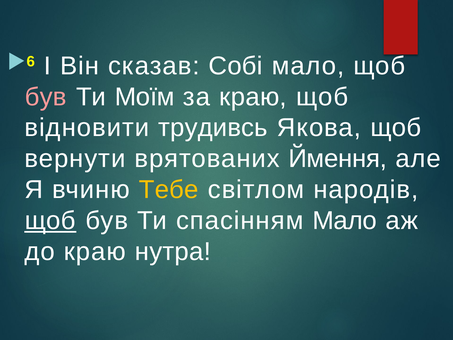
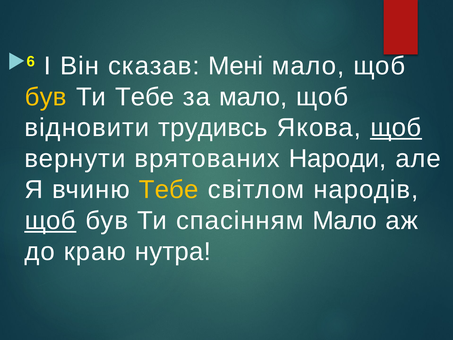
Собі: Собі -> Мені
був at (46, 97) colour: pink -> yellow
Ти Моїм: Моїм -> Тебе
за краю: краю -> мало
щоб at (396, 128) underline: none -> present
Ймення: Ймення -> Народи
